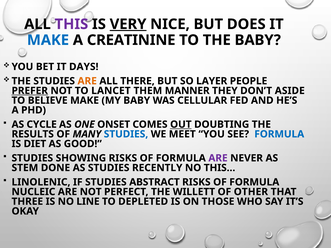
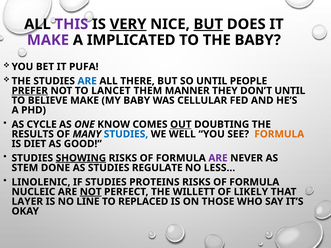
BUT at (208, 24) underline: none -> present
MAKE at (48, 40) colour: blue -> purple
CREATININE: CREATININE -> IMPLICATED
DAYS: DAYS -> PUFA
ARE at (87, 81) colour: orange -> blue
SO LAYER: LAYER -> UNTIL
DON’T ASIDE: ASIDE -> UNTIL
ONSET: ONSET -> KNOW
MEET: MEET -> WELL
FORMULA at (279, 134) colour: blue -> orange
SHOWING underline: none -> present
RECENTLY: RECENTLY -> REGULATE
THIS…: THIS… -> LESS…
ABSTRACT: ABSTRACT -> PROTEINS
NOT at (91, 192) underline: none -> present
OTHER: OTHER -> LIKELY
THREE: THREE -> LAYER
DEPLETED: DEPLETED -> REPLACED
